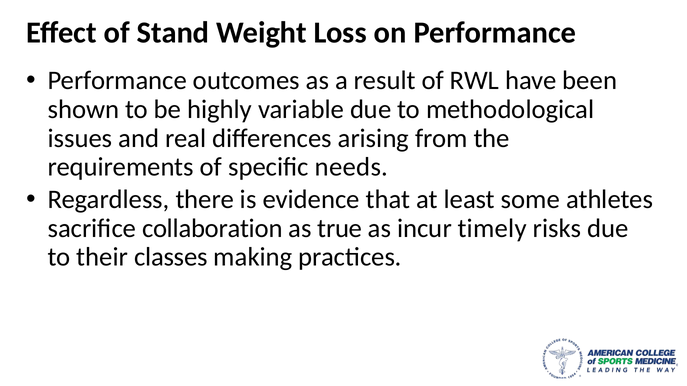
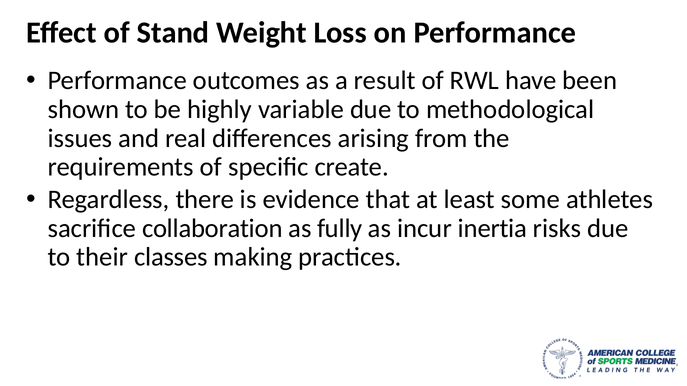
needs: needs -> create
true: true -> fully
timely: timely -> inertia
